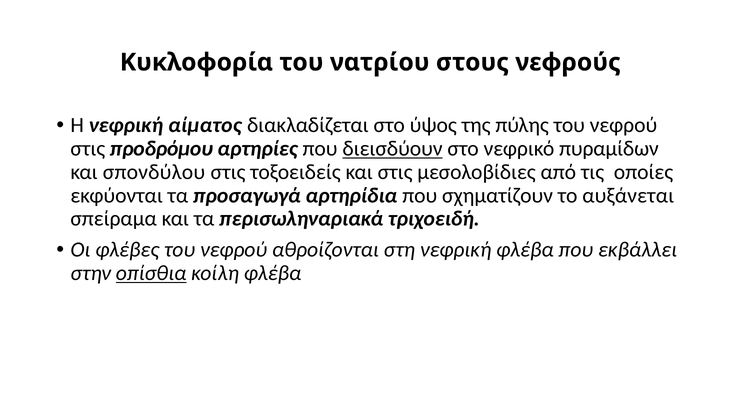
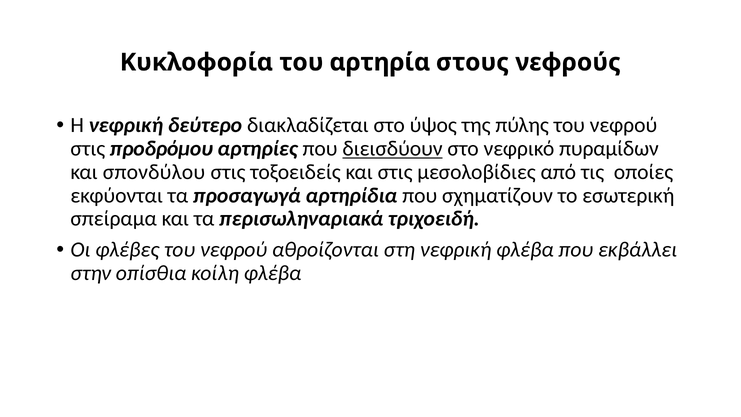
νατρίου: νατρίου -> αρτηρία
αίματος: αίματος -> δεύτερο
αυξάνεται: αυξάνεται -> εσωτερική
οπίσθια underline: present -> none
